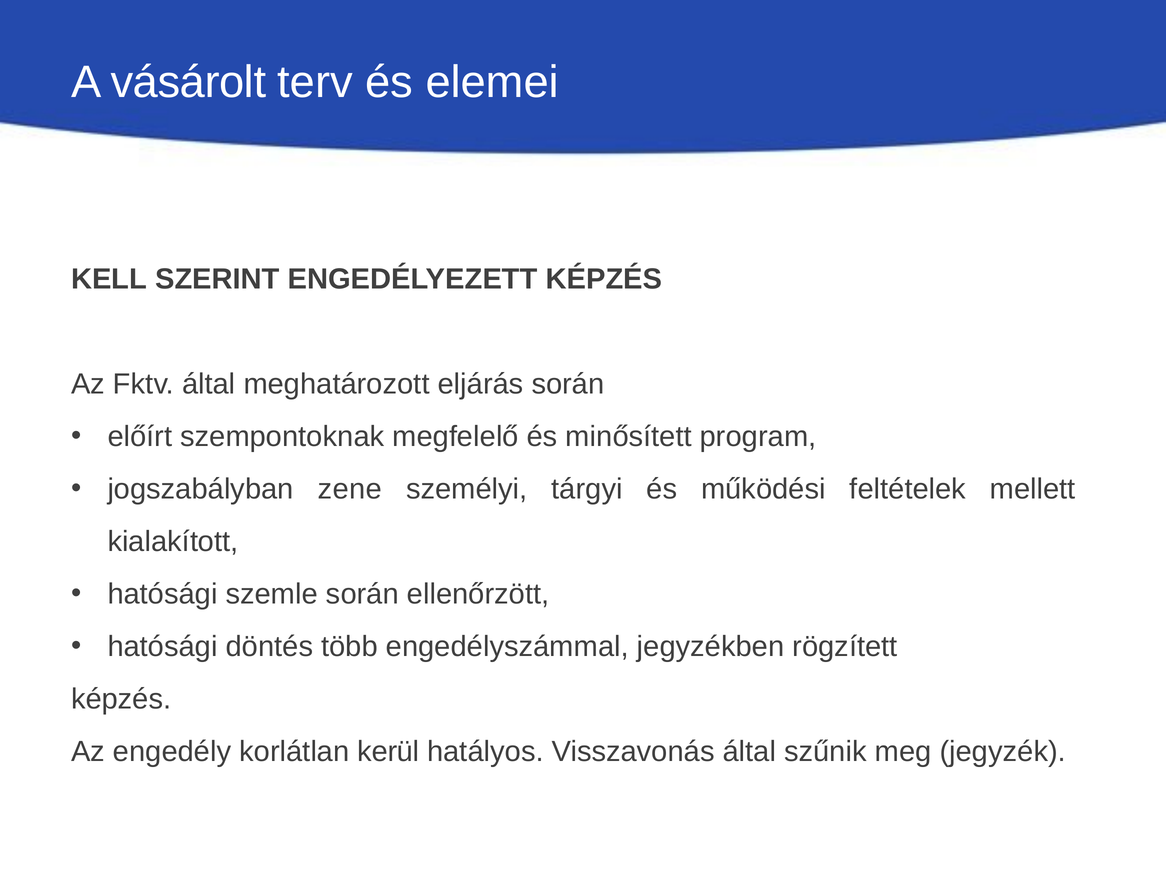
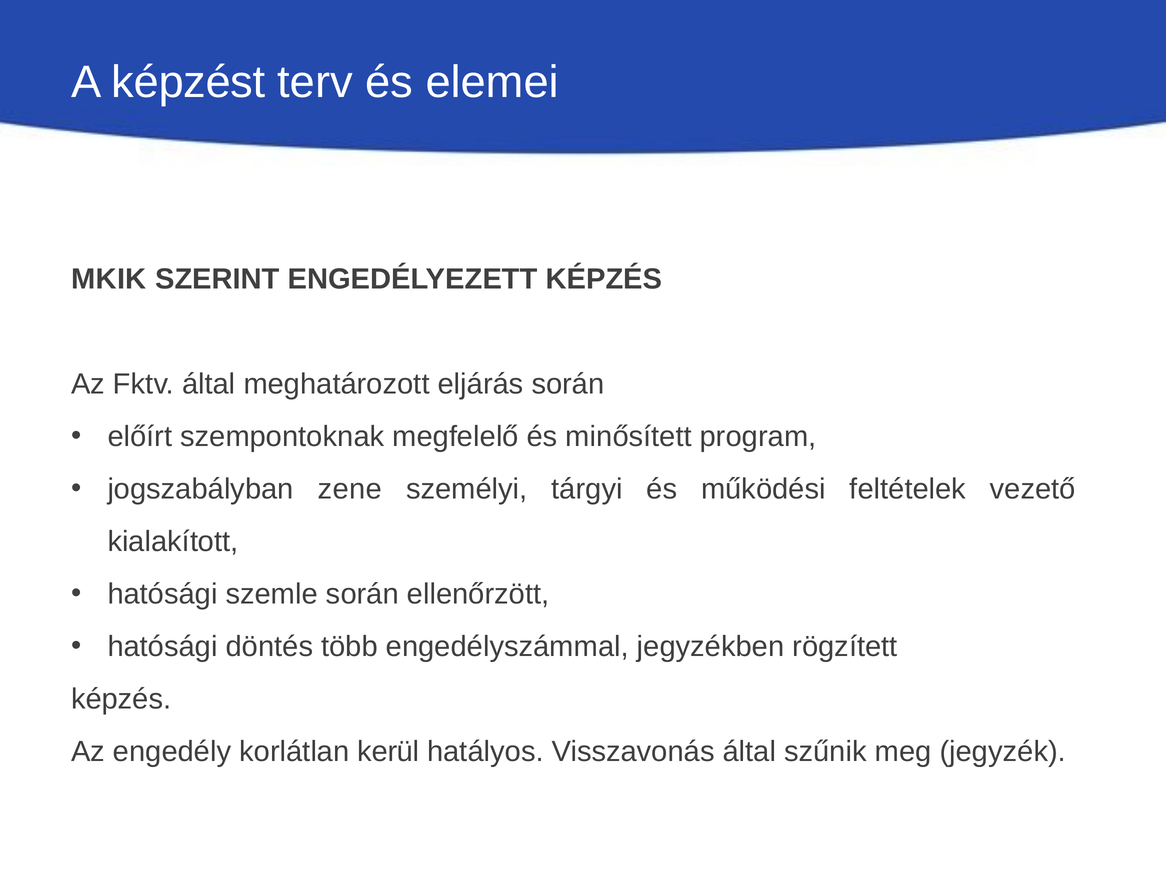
vásárolt: vásárolt -> képzést
KELL: KELL -> MKIK
mellett: mellett -> vezető
